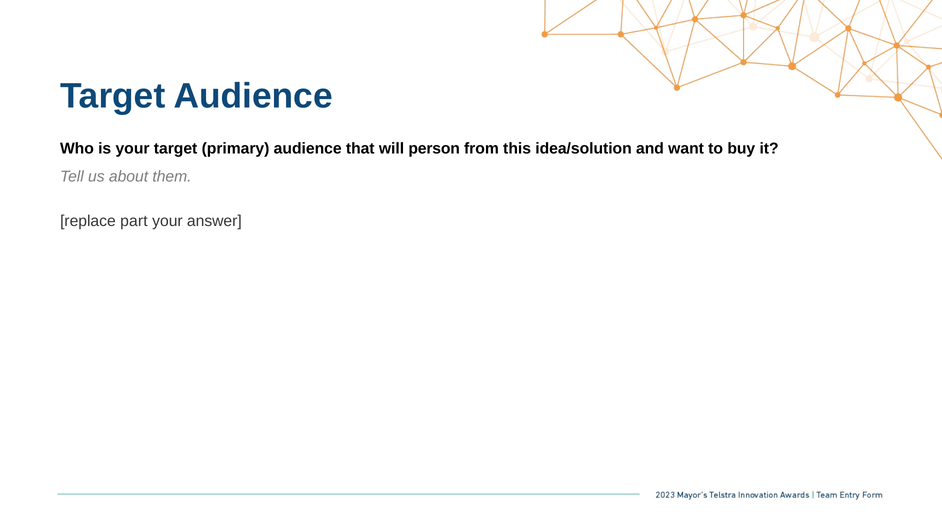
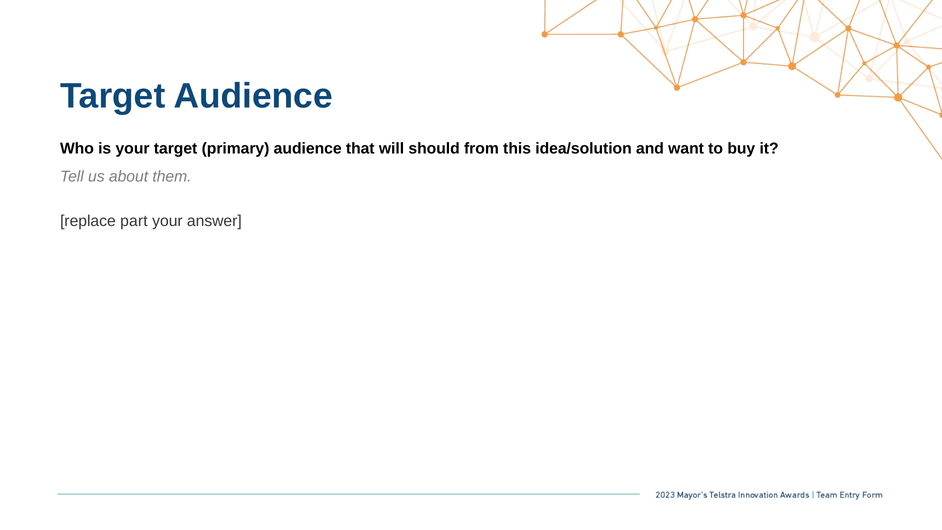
person: person -> should
